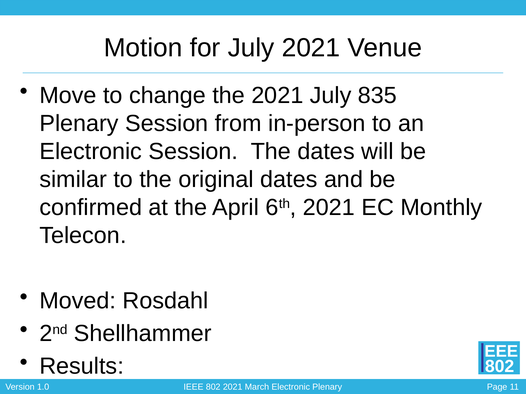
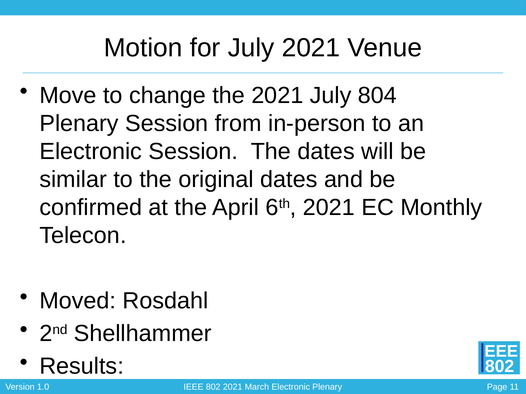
835: 835 -> 804
